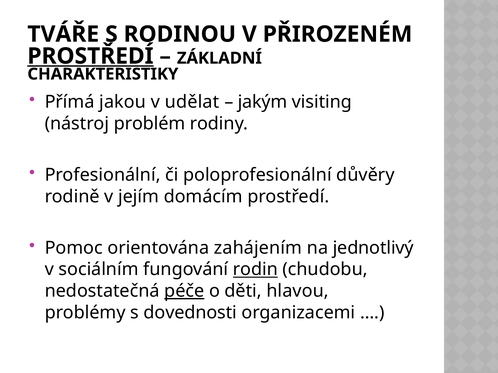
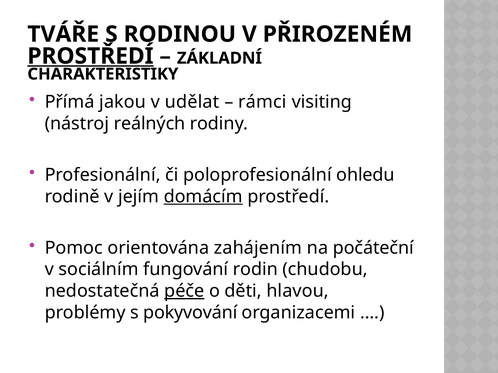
jakým: jakým -> rámci
problém: problém -> reálných
důvěry: důvěry -> ohledu
domácím underline: none -> present
jednotlivý: jednotlivý -> počáteční
rodin underline: present -> none
dovednosti: dovednosti -> pokyvování
